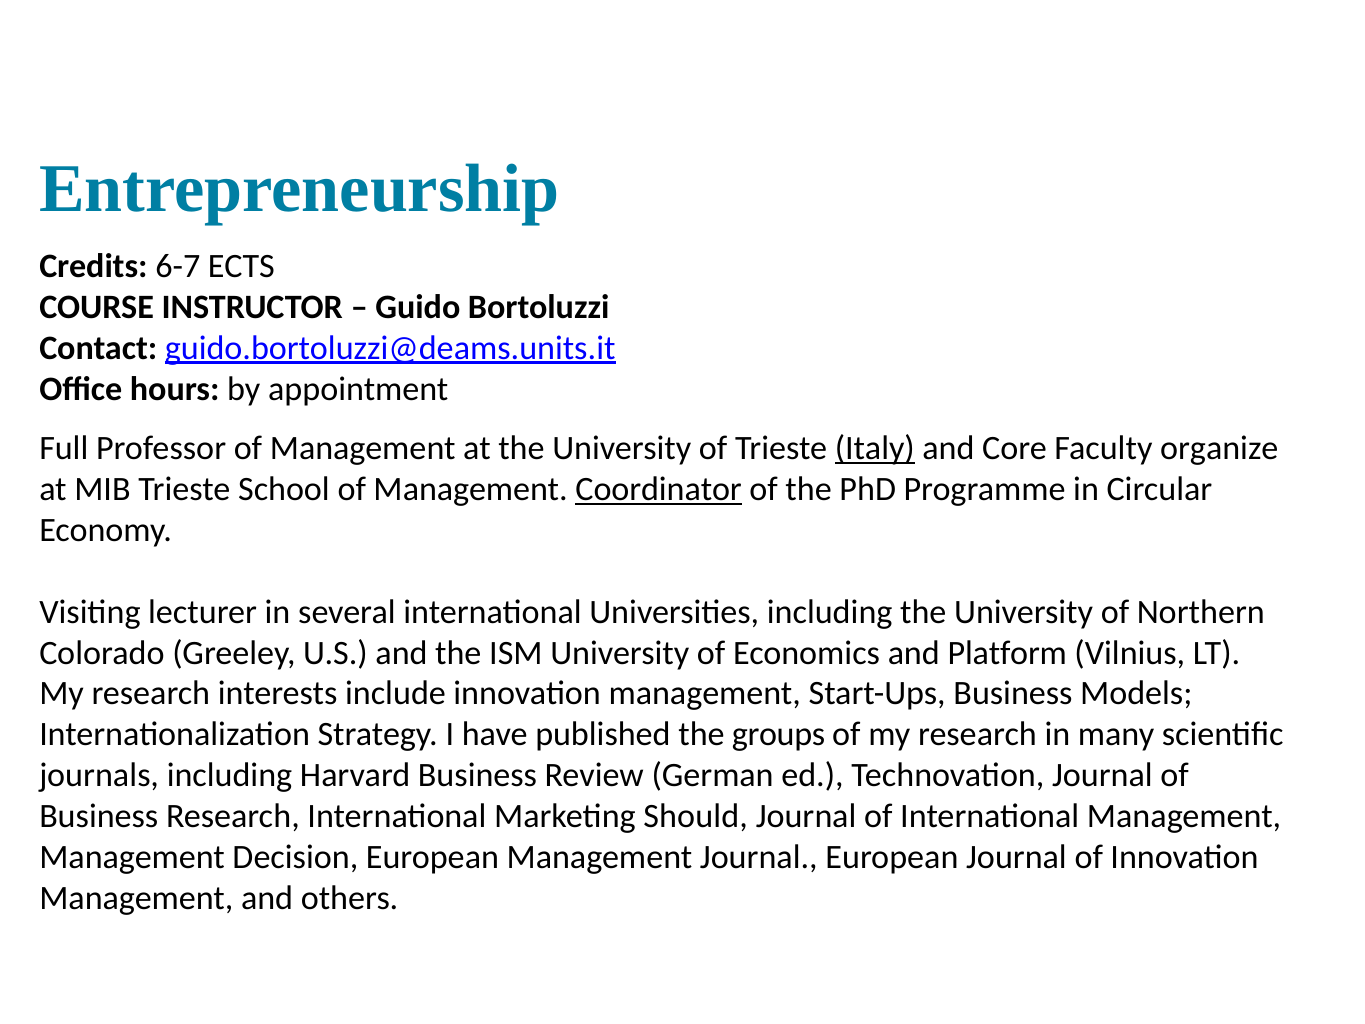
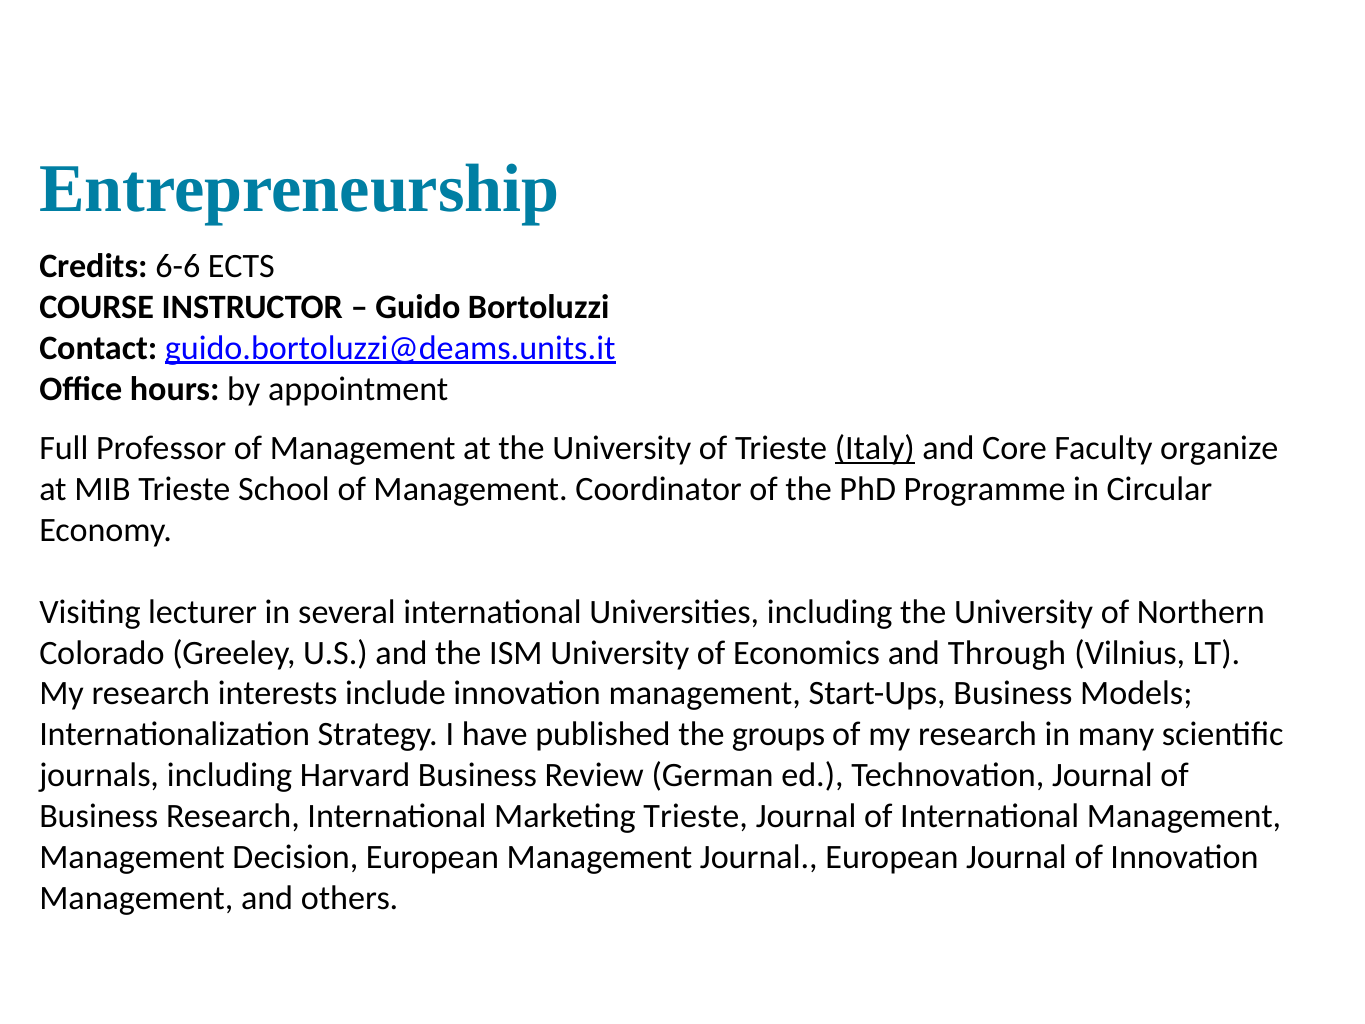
6-7: 6-7 -> 6-6
Coordinator underline: present -> none
Platform: Platform -> Through
Marketing Should: Should -> Trieste
